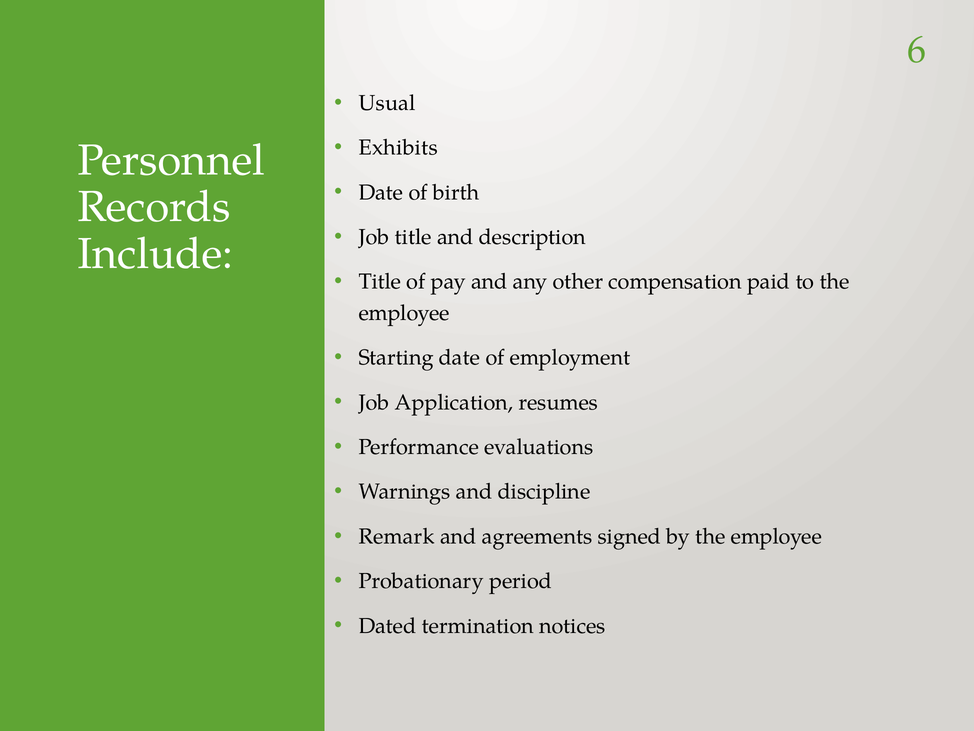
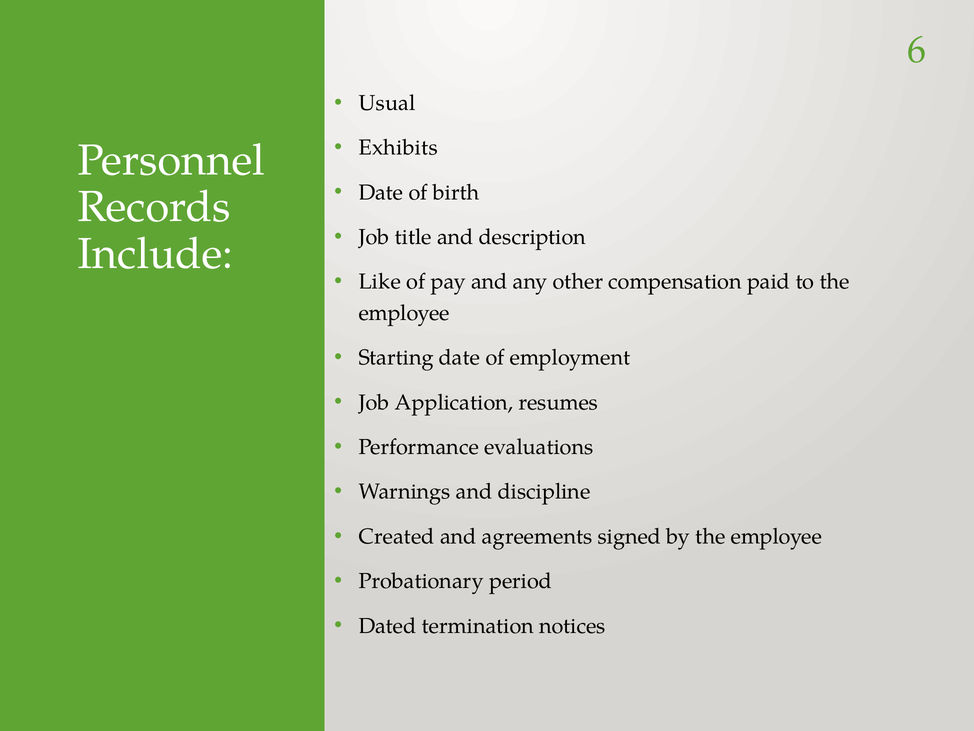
Title at (380, 282): Title -> Like
Remark: Remark -> Created
